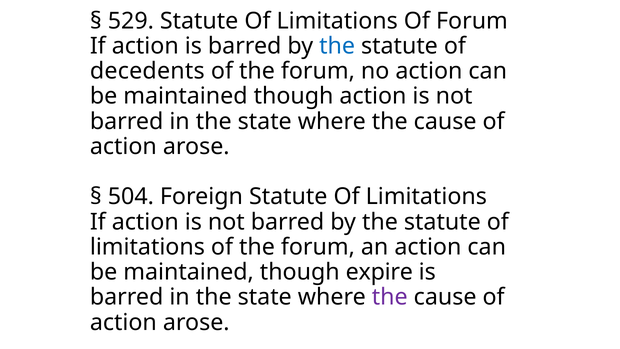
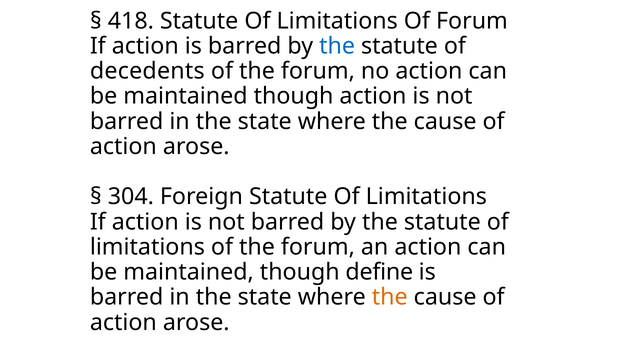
529: 529 -> 418
504: 504 -> 304
expire: expire -> define
the at (390, 297) colour: purple -> orange
